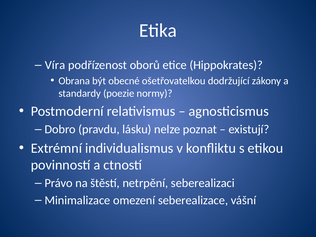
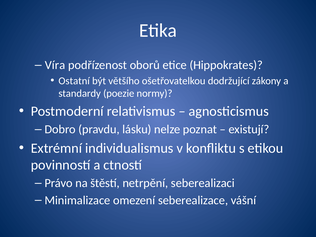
Obrana: Obrana -> Ostatní
obecné: obecné -> většího
